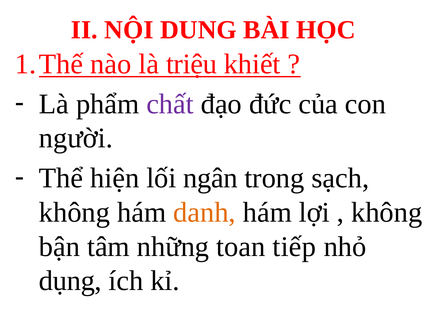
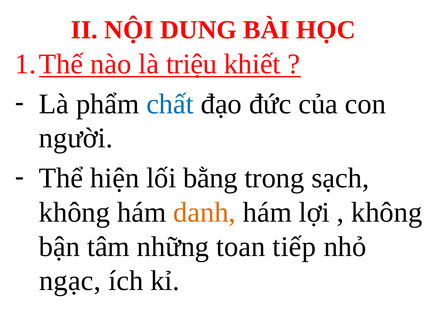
chất colour: purple -> blue
ngân: ngân -> bằng
dụng: dụng -> ngạc
